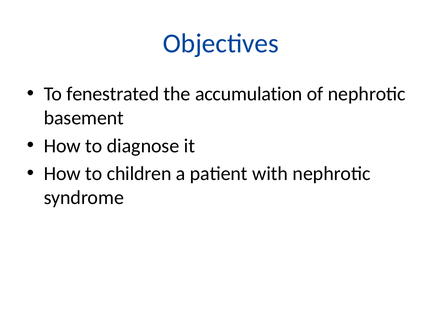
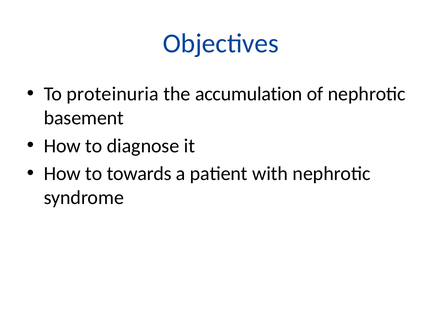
fenestrated: fenestrated -> proteinuria
children: children -> towards
